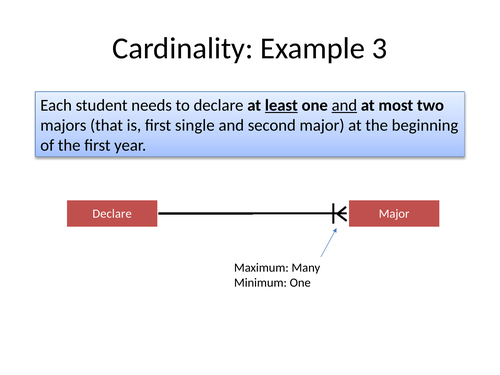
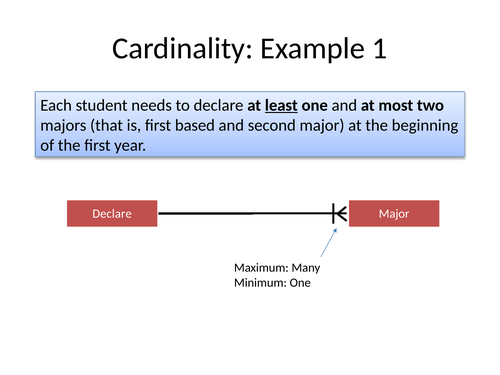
3: 3 -> 1
and at (344, 105) underline: present -> none
single: single -> based
